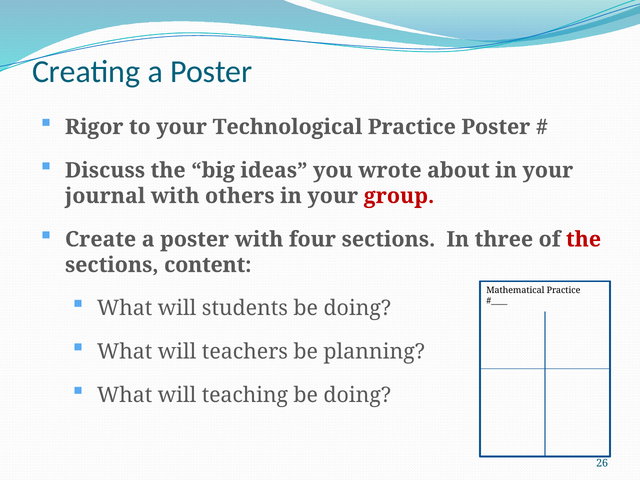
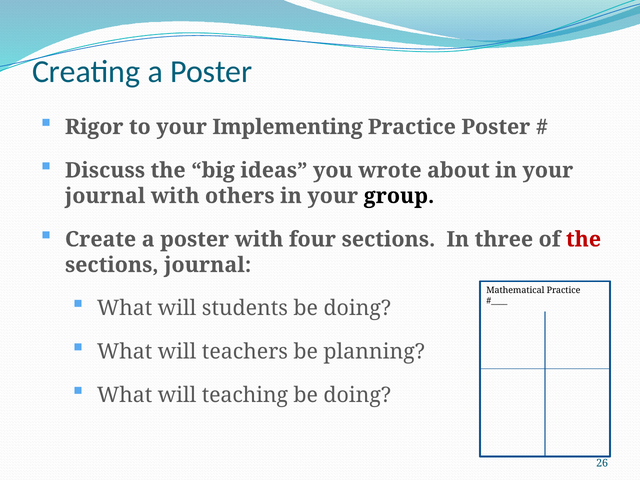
Technological: Technological -> Implementing
group colour: red -> black
sections content: content -> journal
